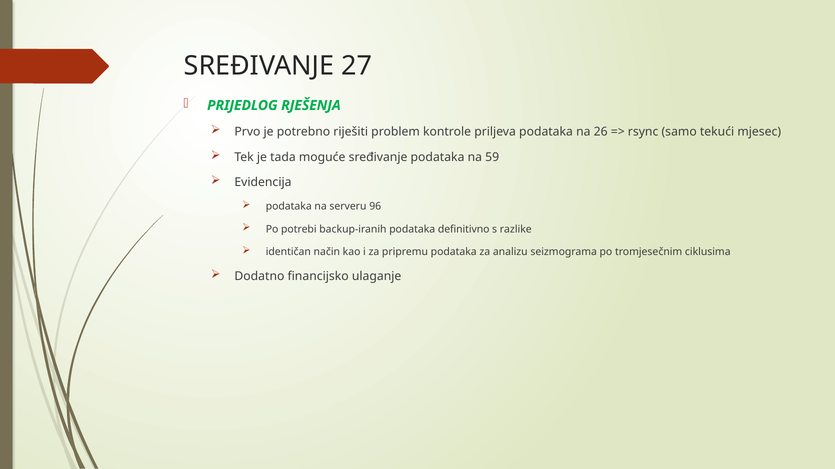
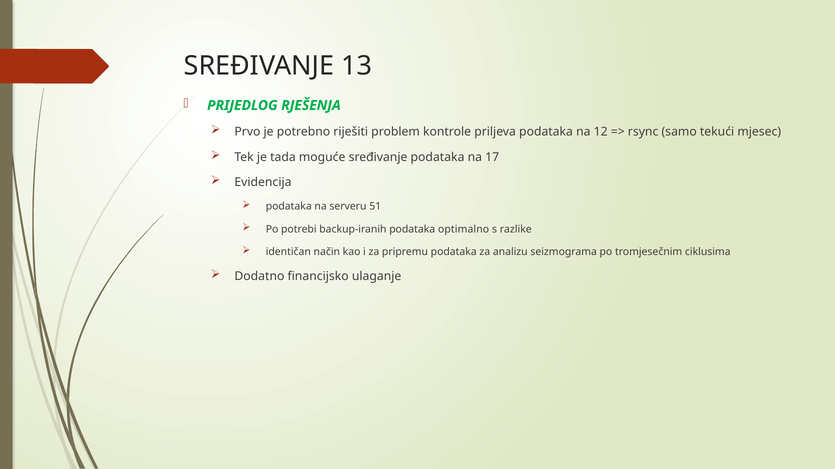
27: 27 -> 13
26: 26 -> 12
59: 59 -> 17
96: 96 -> 51
definitivno: definitivno -> optimalno
